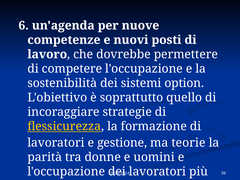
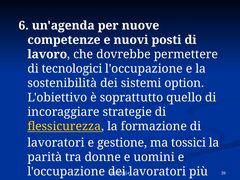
competere: competere -> tecnologici
teorie: teorie -> tossici
